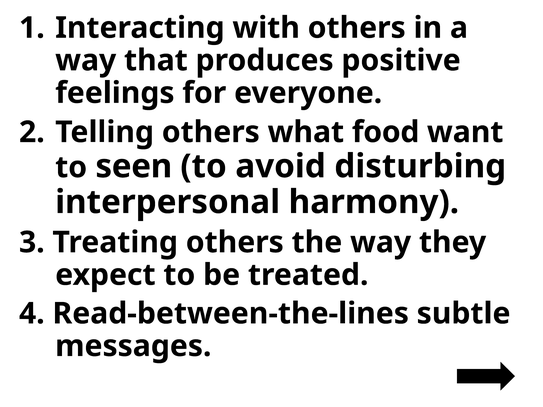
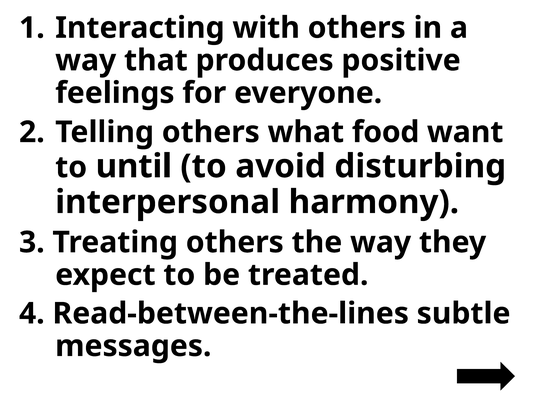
seen: seen -> until
